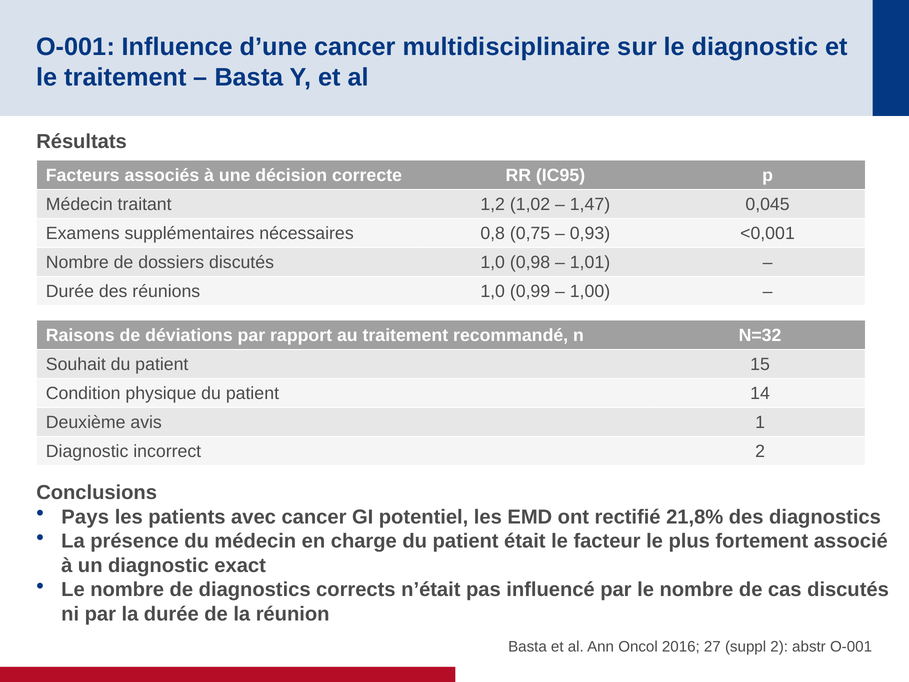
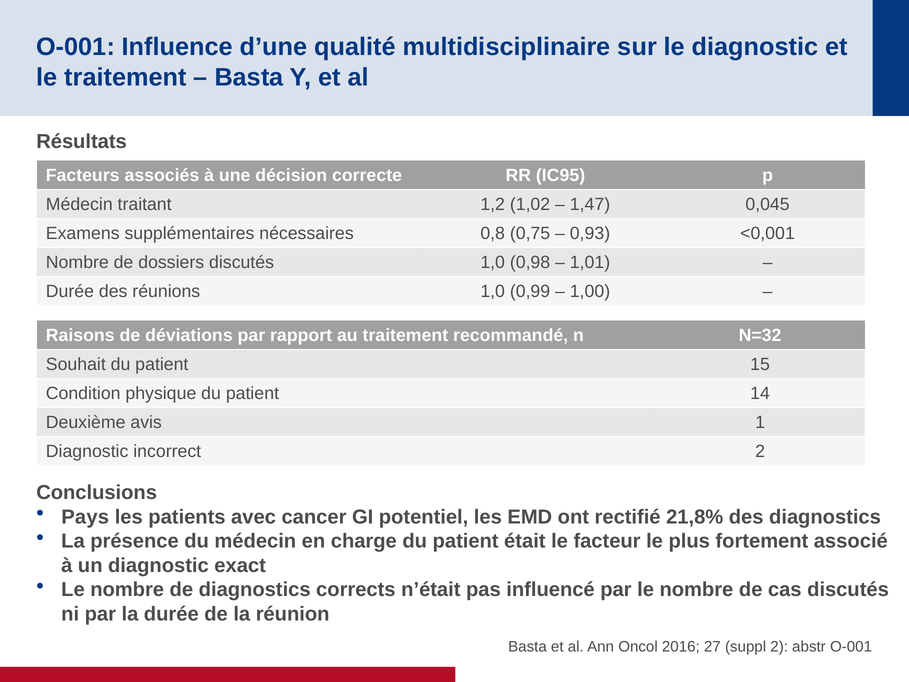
d’une cancer: cancer -> qualité
